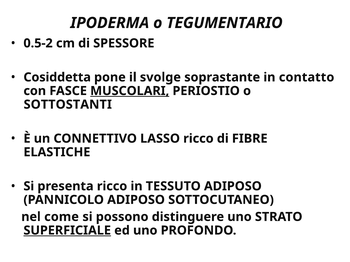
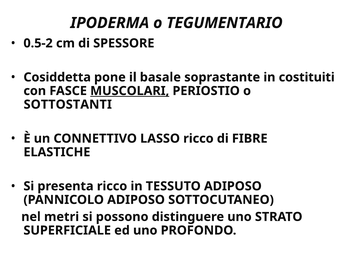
svolge: svolge -> basale
contatto: contatto -> costituiti
come: come -> metri
SUPERFICIALE underline: present -> none
